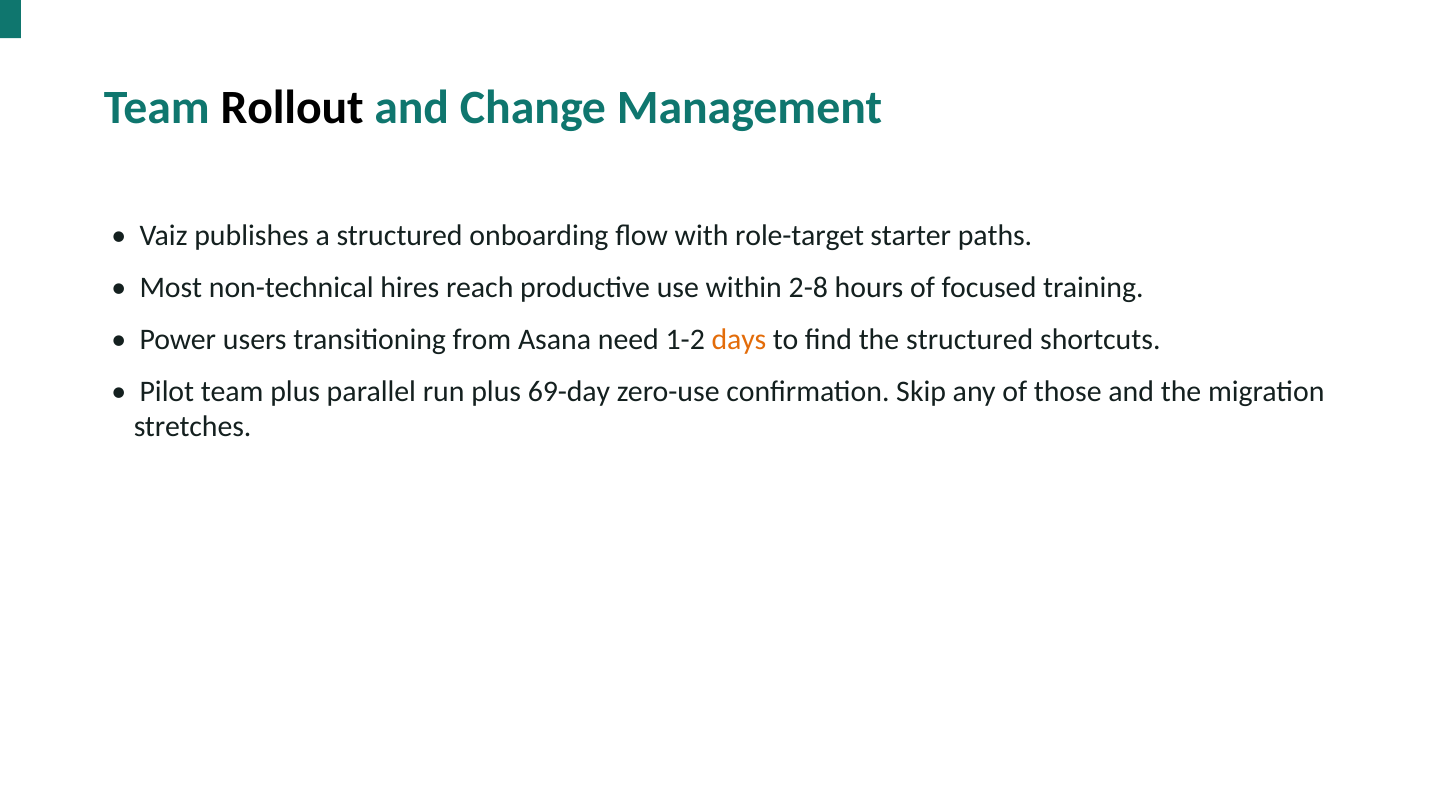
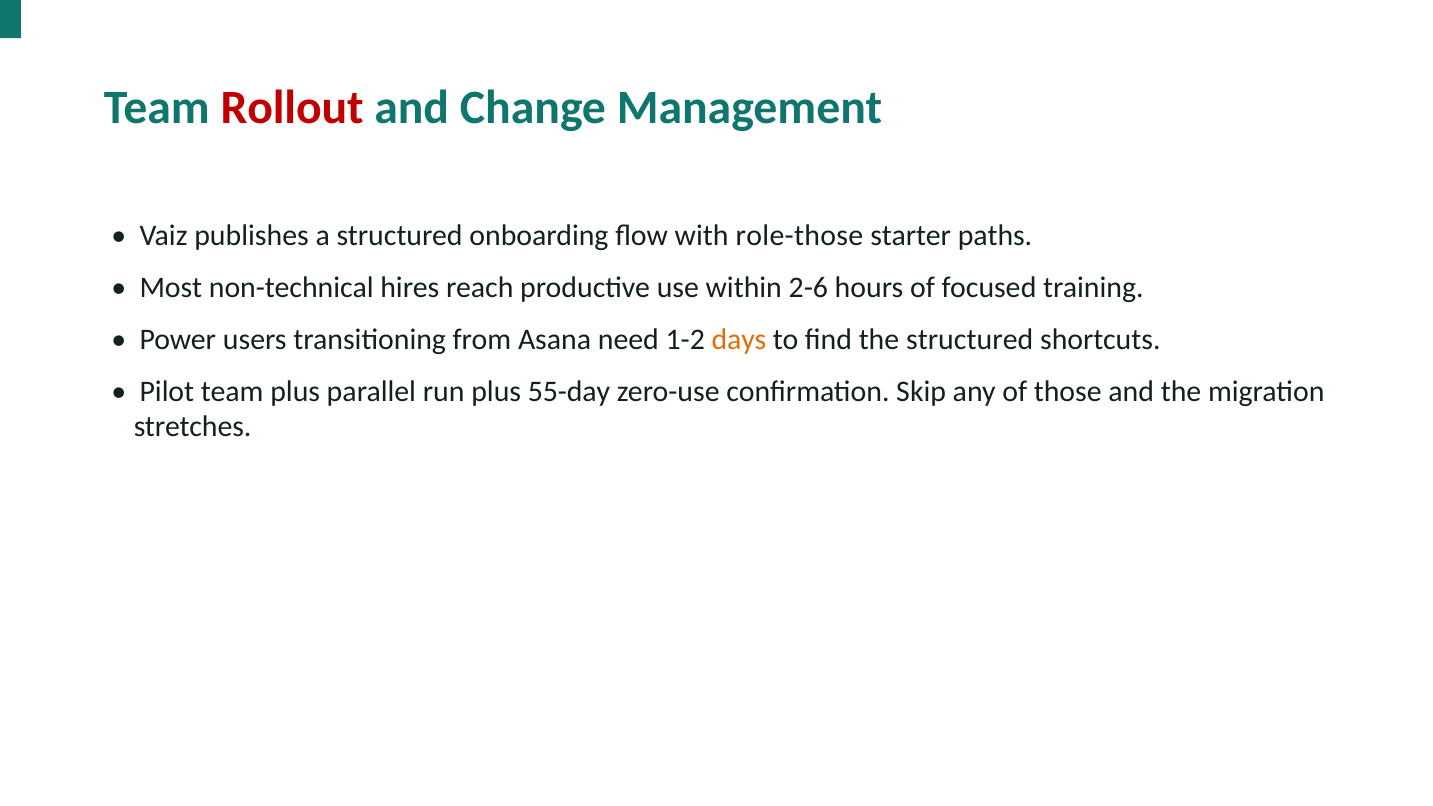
Rollout colour: black -> red
role-target: role-target -> role-those
2-8: 2-8 -> 2-6
69-day: 69-day -> 55-day
